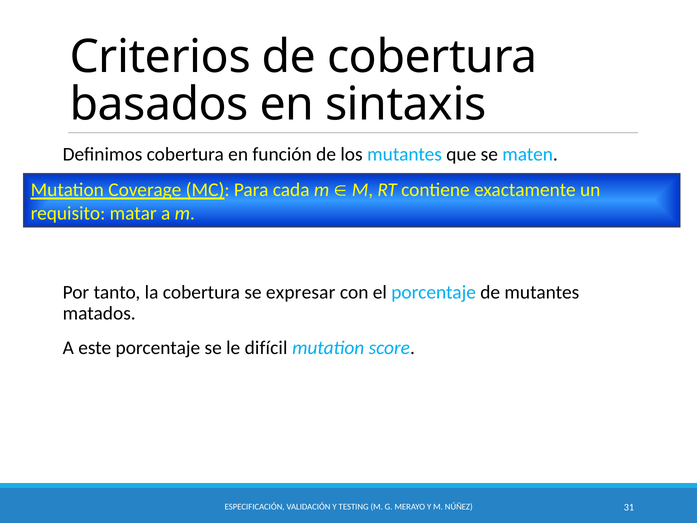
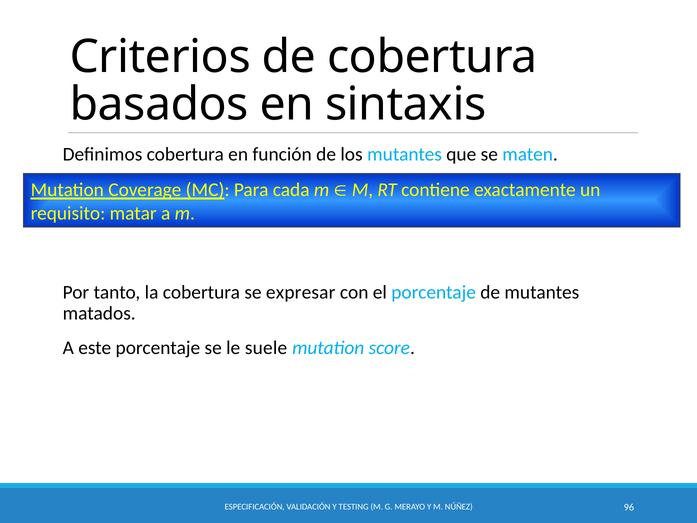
difícil: difícil -> suele
31: 31 -> 96
